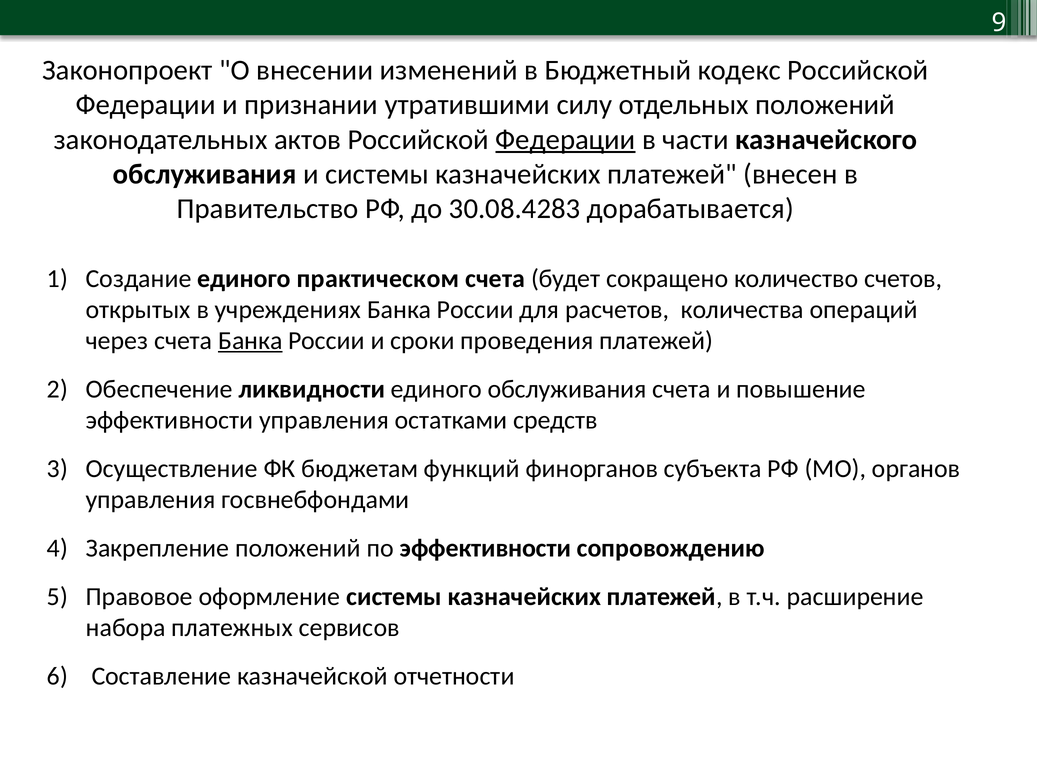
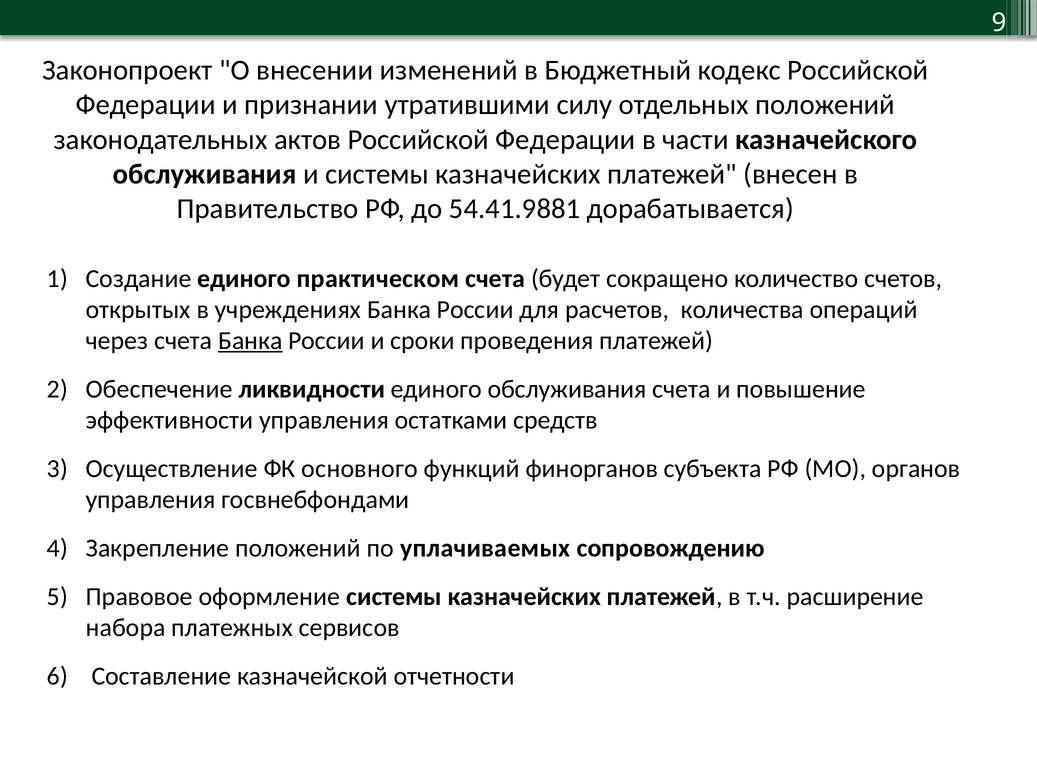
Федерации at (565, 139) underline: present -> none
30.08.4283: 30.08.4283 -> 54.41.9881
бюджетам: бюджетам -> основного
по эффективности: эффективности -> уплачиваемых
